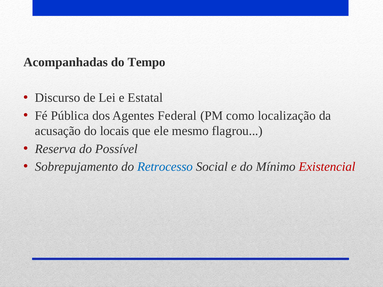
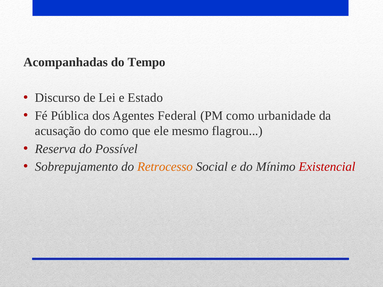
Estatal: Estatal -> Estado
localização: localização -> urbanidade
do locais: locais -> como
Retrocesso colour: blue -> orange
